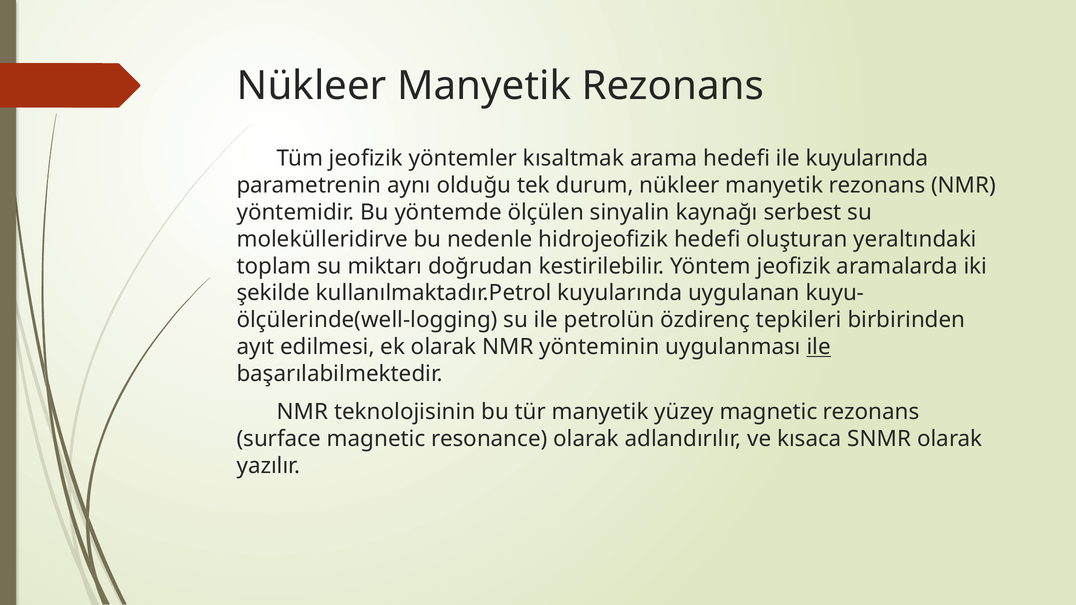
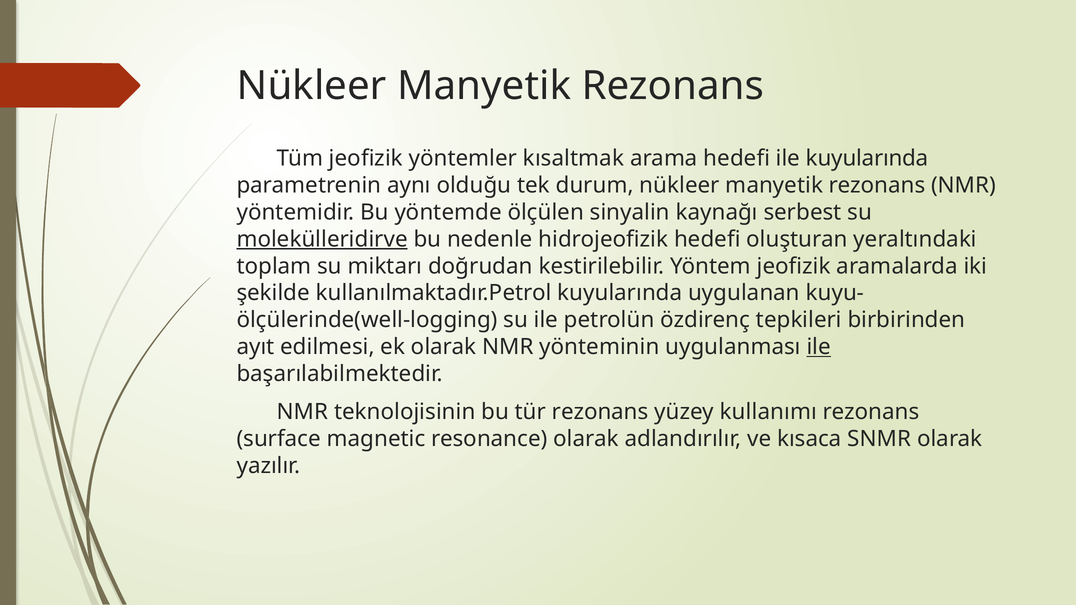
molekülleridirve underline: none -> present
tür manyetik: manyetik -> rezonans
yüzey magnetic: magnetic -> kullanımı
